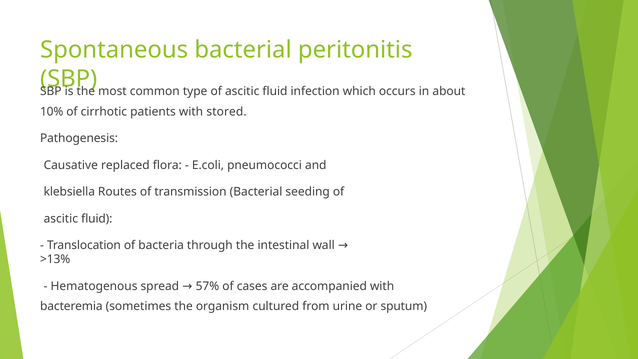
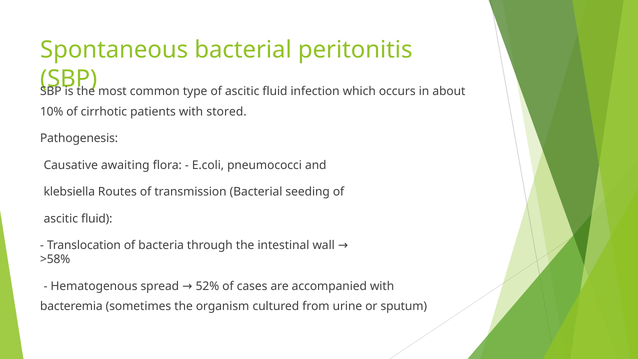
replaced: replaced -> awaiting
>13%: >13% -> >58%
57%: 57% -> 52%
